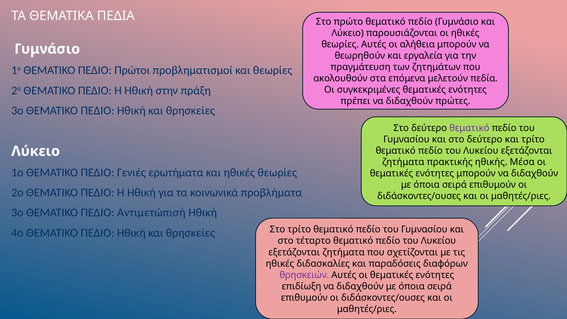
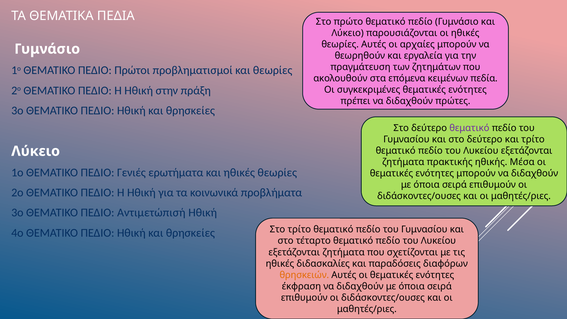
αλήθεια: αλήθεια -> αρχαίες
μελετούν: μελετούν -> κειμένων
θρησκειών colour: purple -> orange
επιδίωξη: επιδίωξη -> έκφραση
